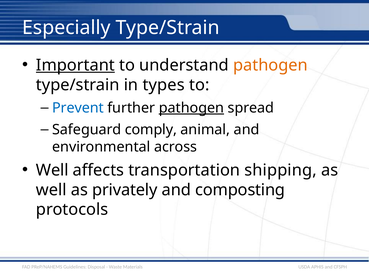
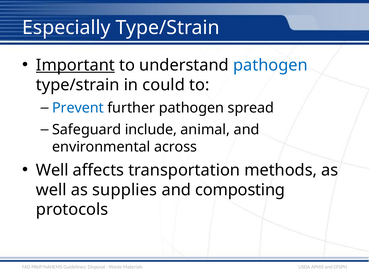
pathogen at (270, 65) colour: orange -> blue
types: types -> could
pathogen at (191, 108) underline: present -> none
comply: comply -> include
shipping: shipping -> methods
privately: privately -> supplies
